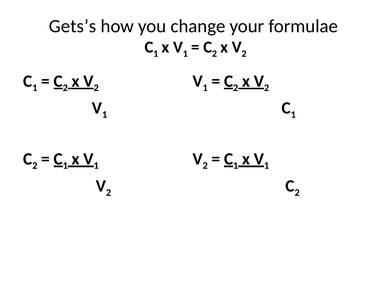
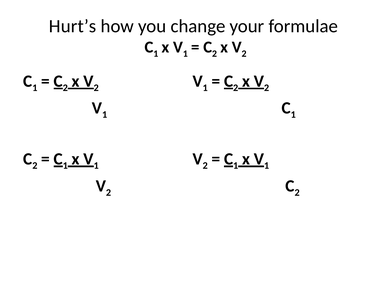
Gets’s: Gets’s -> Hurt’s
